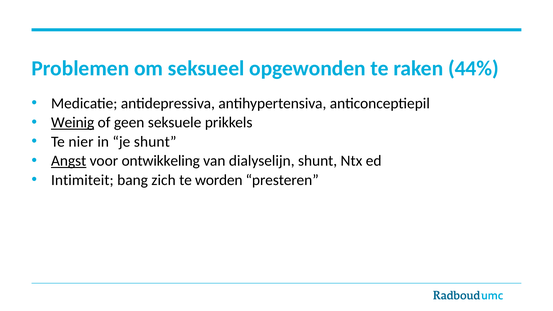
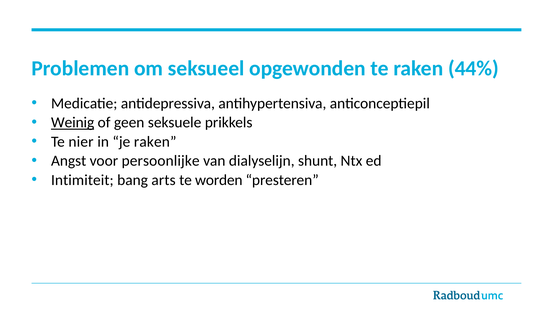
je shunt: shunt -> raken
Angst underline: present -> none
ontwikkeling: ontwikkeling -> persoonlijke
zich: zich -> arts
